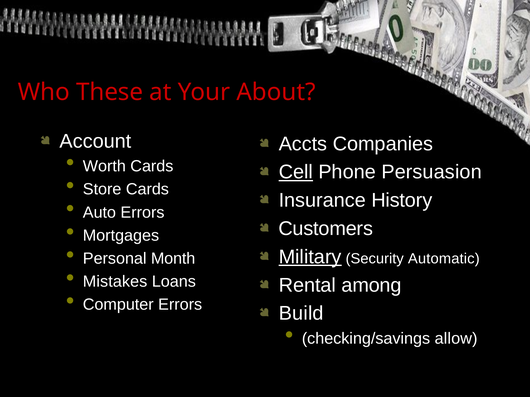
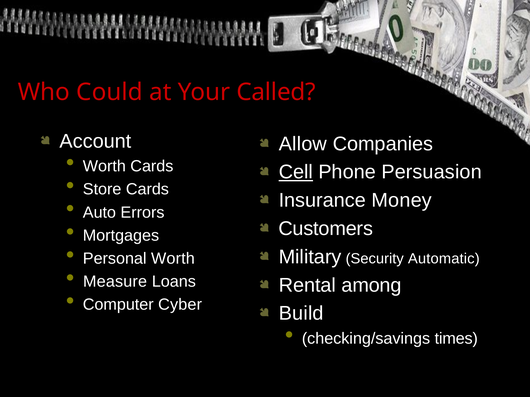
These: These -> Could
About: About -> Called
Accts: Accts -> Allow
History: History -> Money
Personal Month: Month -> Worth
Military underline: present -> none
Mistakes: Mistakes -> Measure
Computer Errors: Errors -> Cyber
allow: allow -> times
